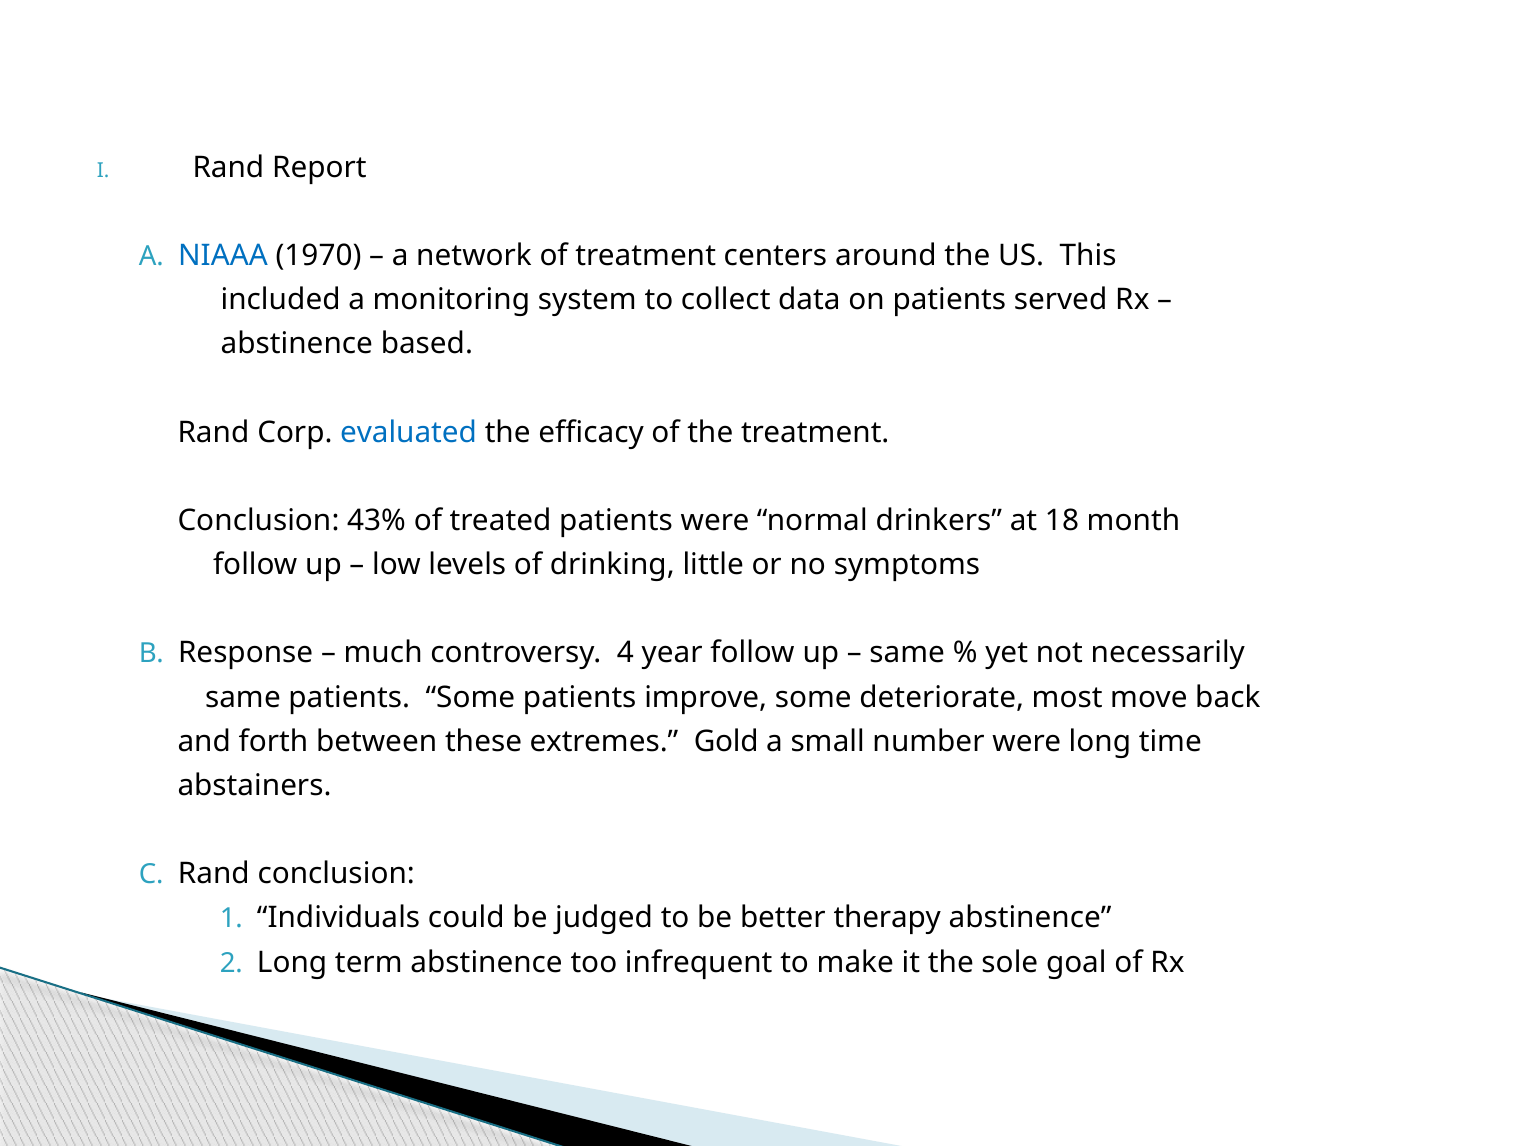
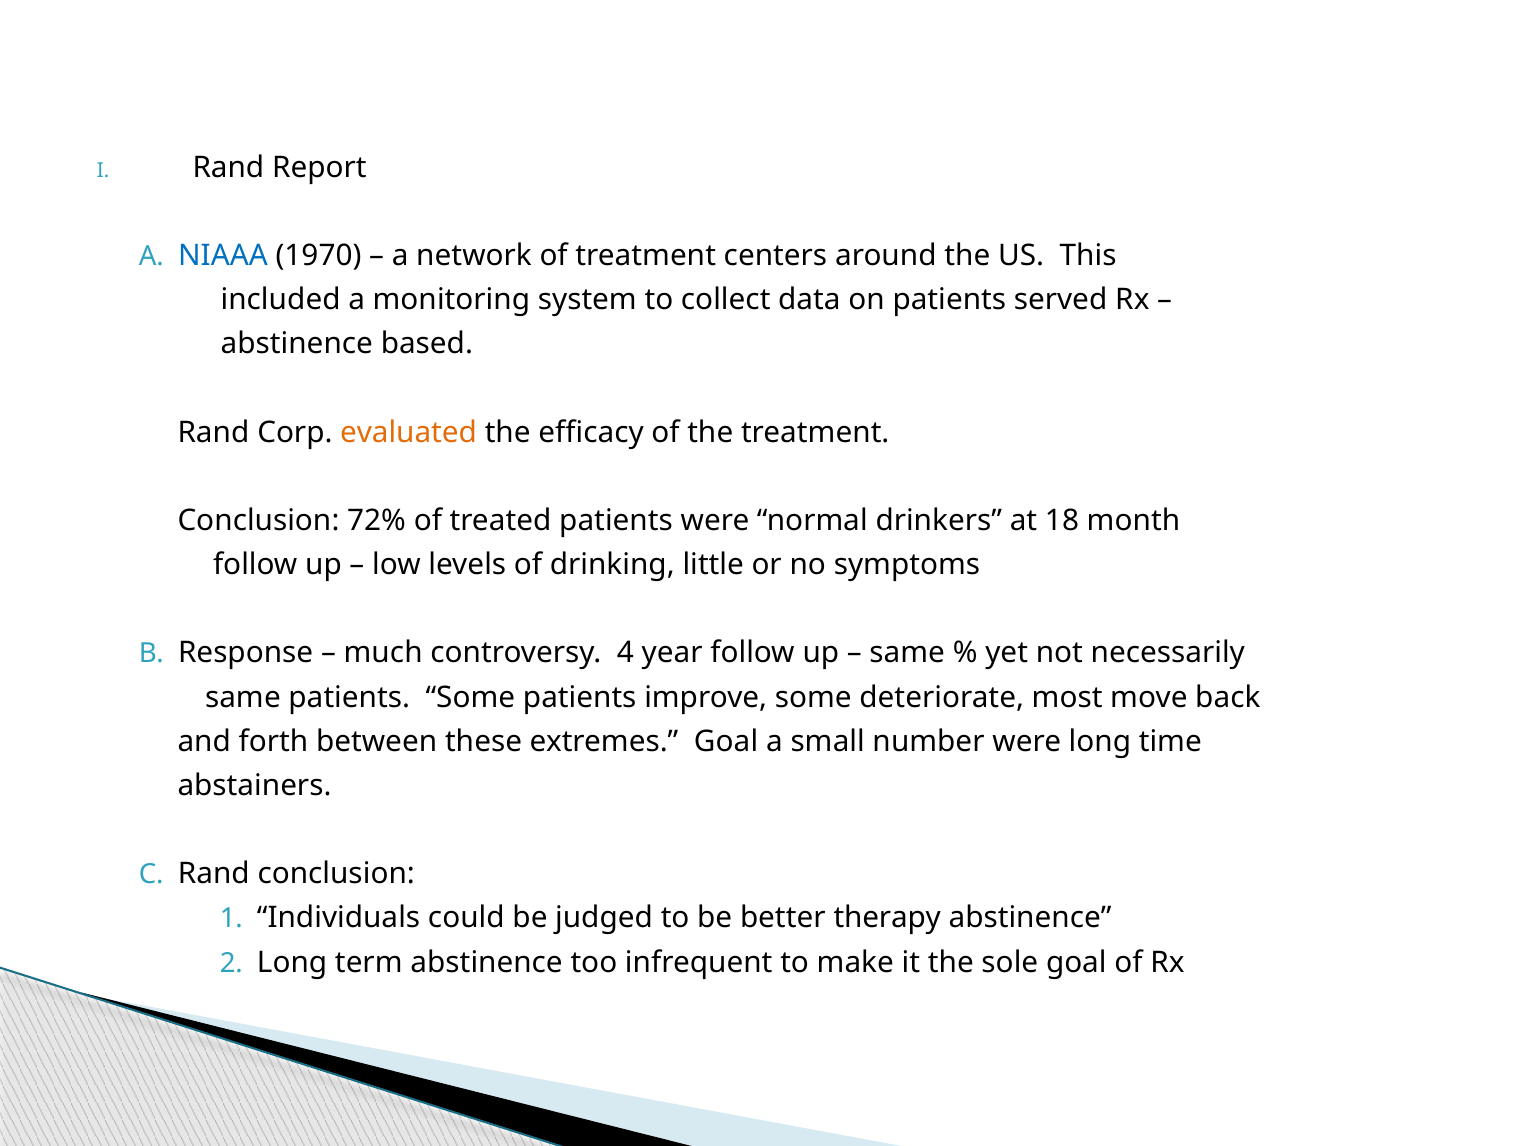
evaluated colour: blue -> orange
43%: 43% -> 72%
extremes Gold: Gold -> Goal
